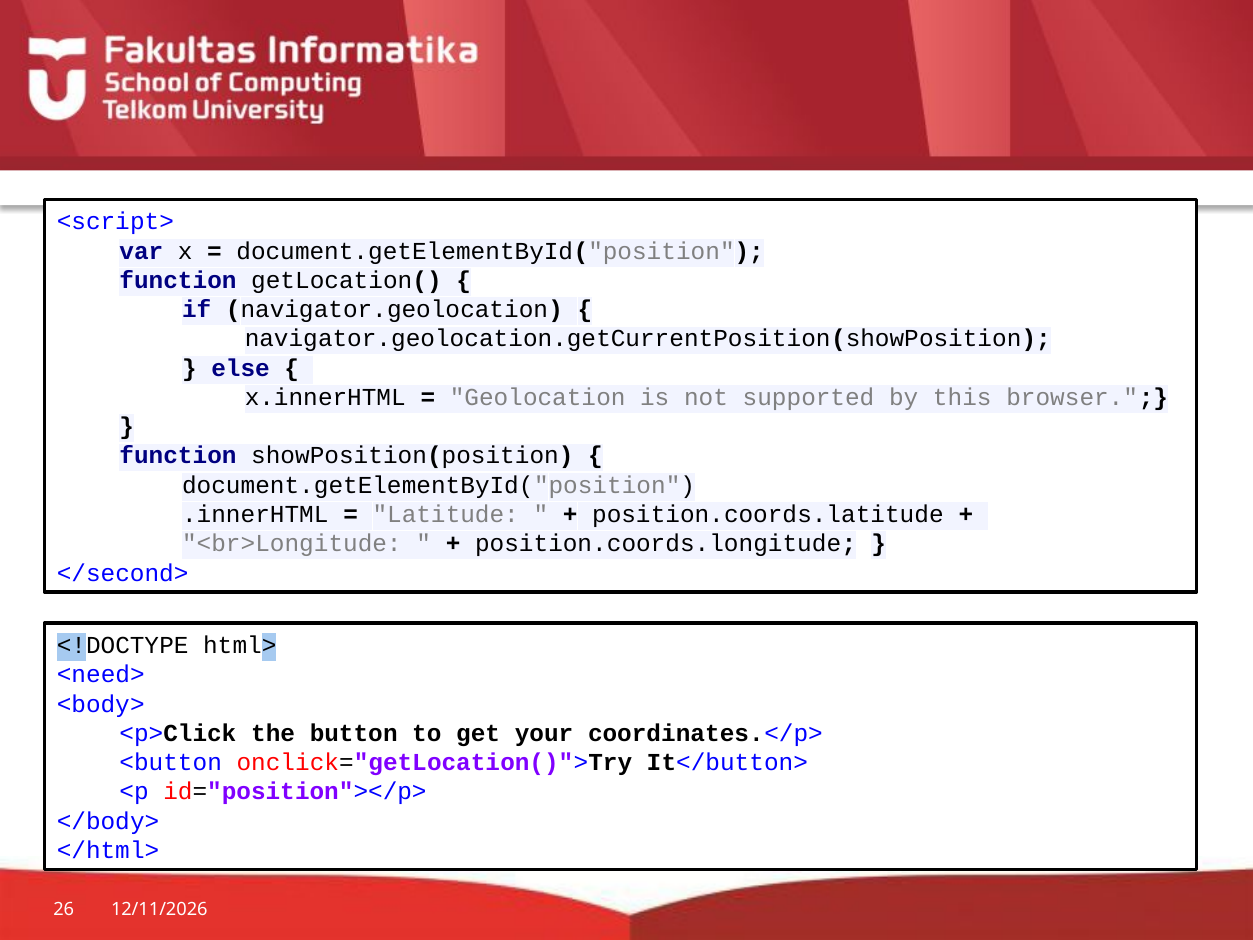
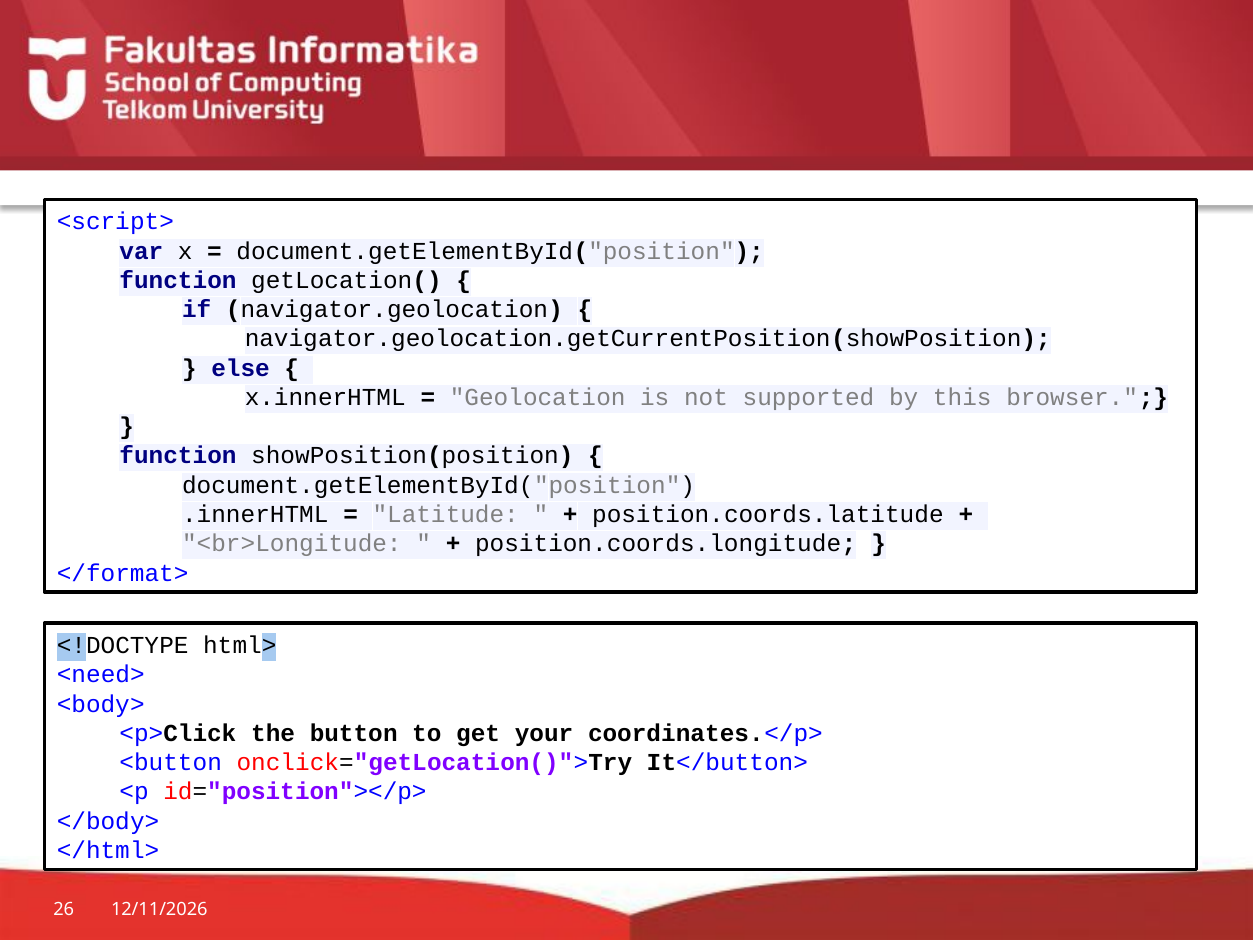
</second>: </second> -> </format>
